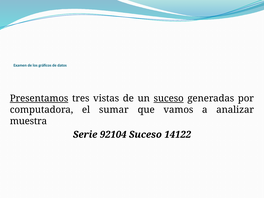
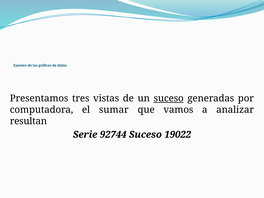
Presentamos underline: present -> none
muestra: muestra -> resultan
92104: 92104 -> 92744
14122: 14122 -> 19022
